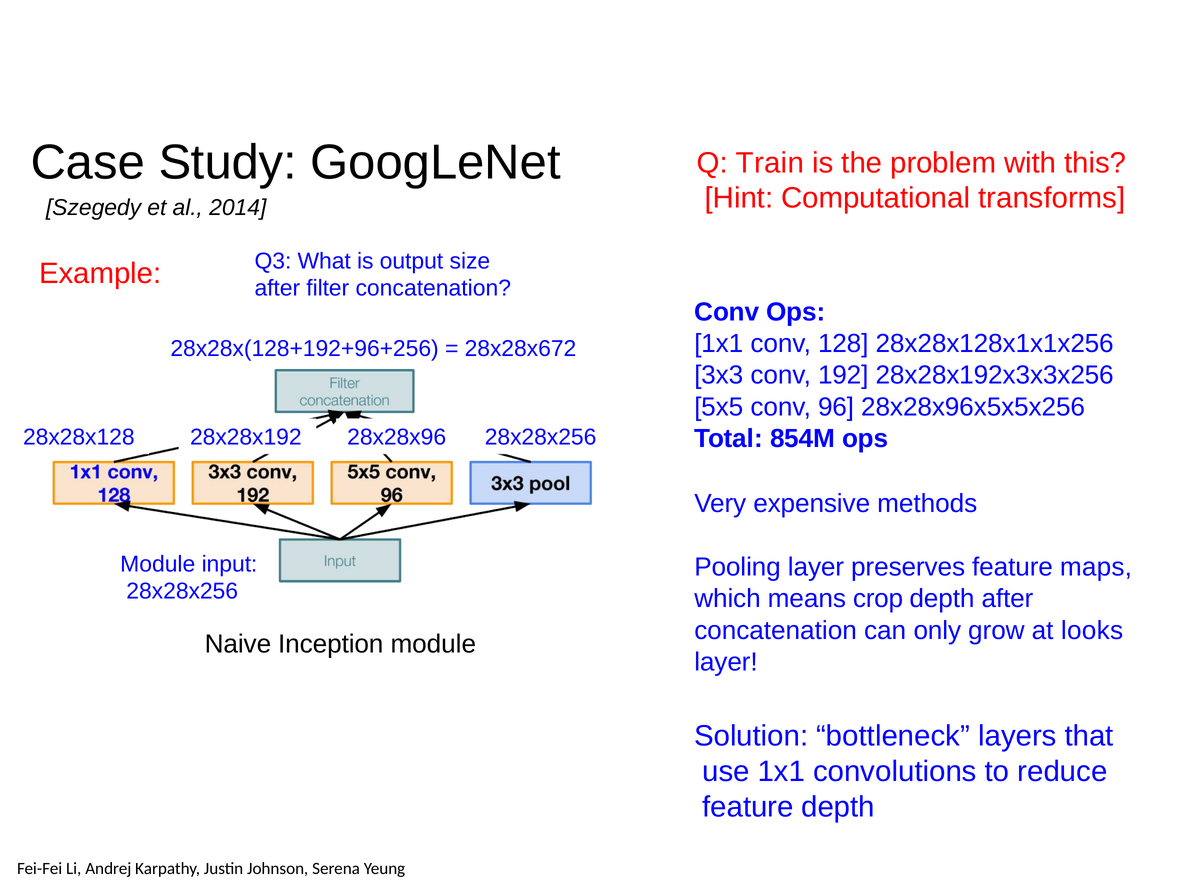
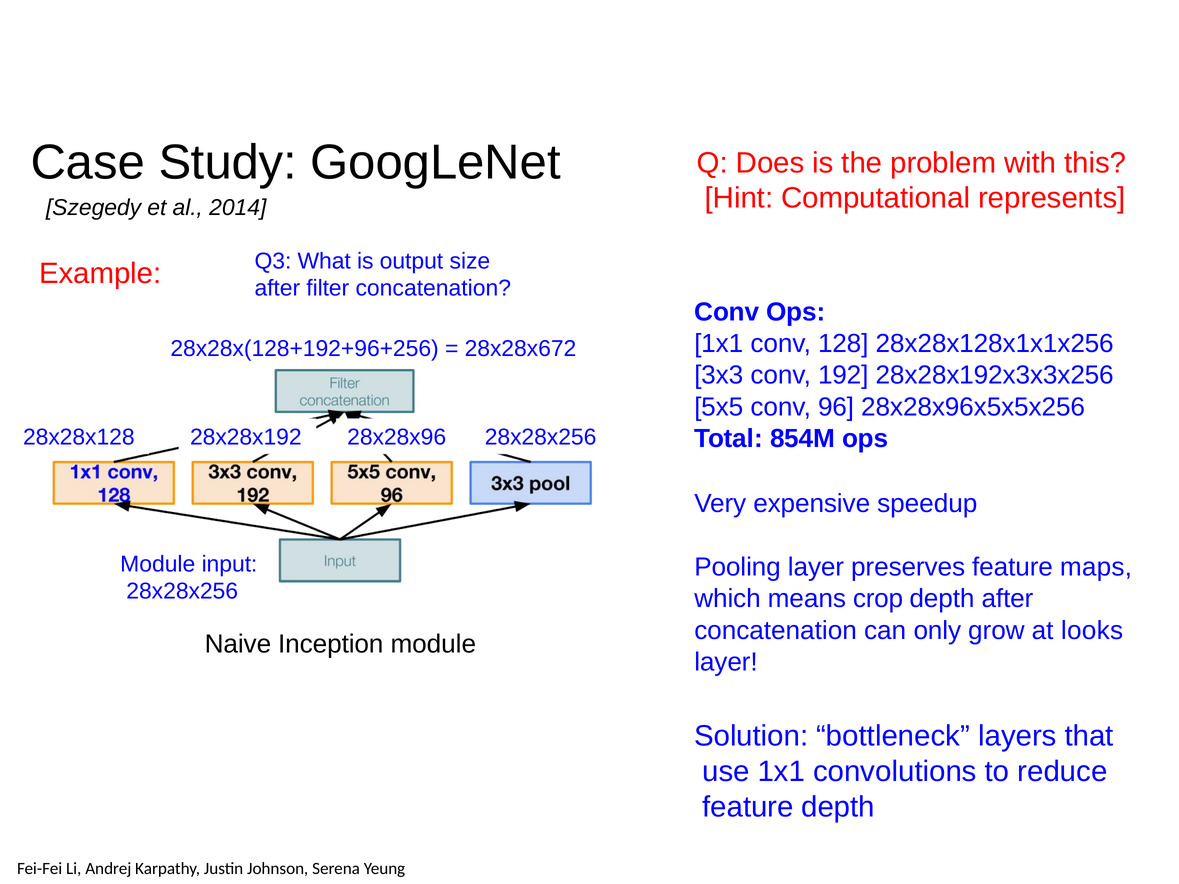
Train: Train -> Does
transforms: transforms -> represents
methods: methods -> speedup
